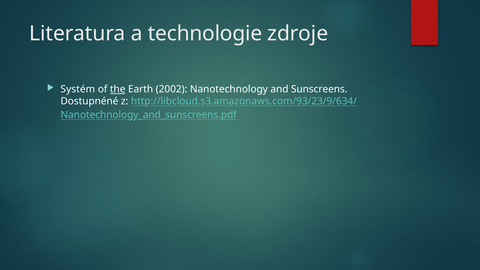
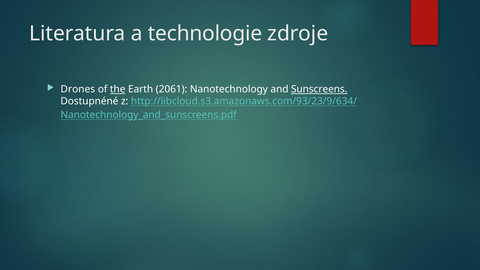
Systém: Systém -> Drones
2002: 2002 -> 2061
Sunscreens underline: none -> present
